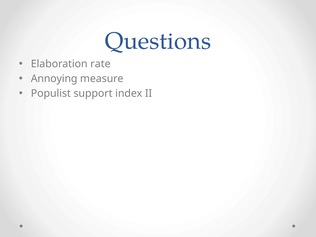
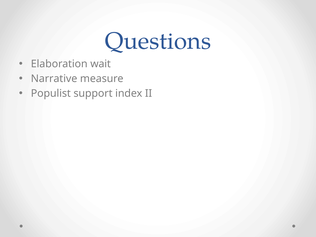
rate: rate -> wait
Annoying: Annoying -> Narrative
